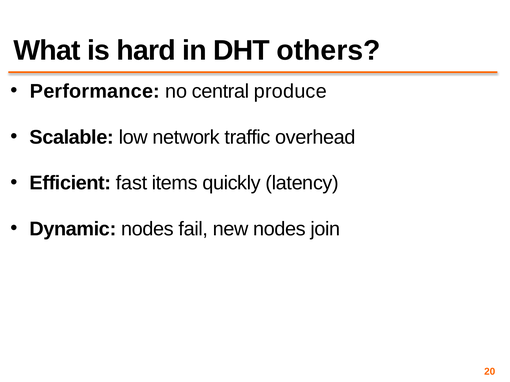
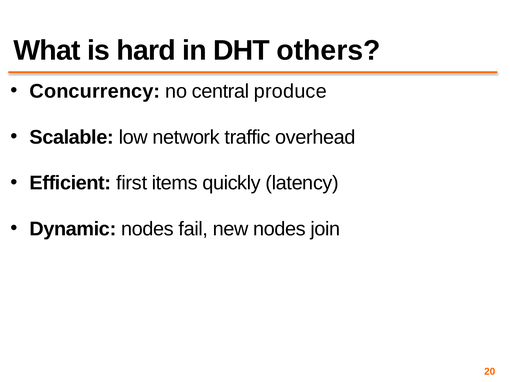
Performance: Performance -> Concurrency
fast: fast -> first
